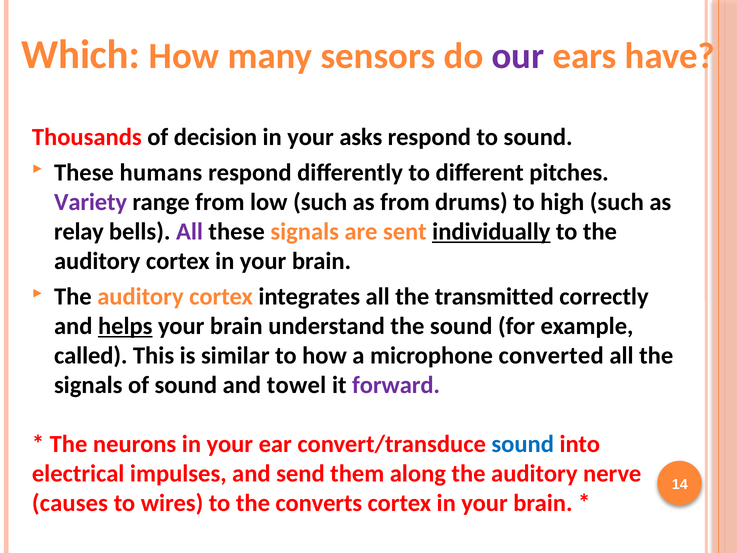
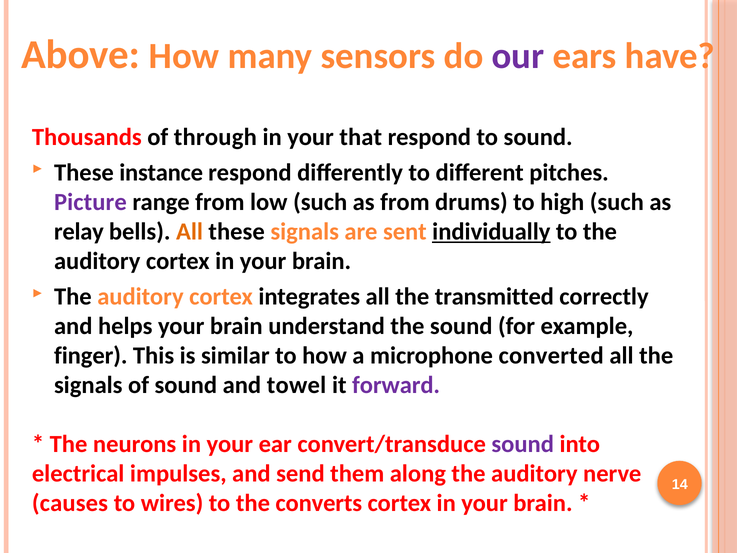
Which: Which -> Above
decision: decision -> through
asks: asks -> that
humans: humans -> instance
Variety: Variety -> Picture
All at (190, 231) colour: purple -> orange
helps underline: present -> none
called: called -> finger
sound at (523, 444) colour: blue -> purple
